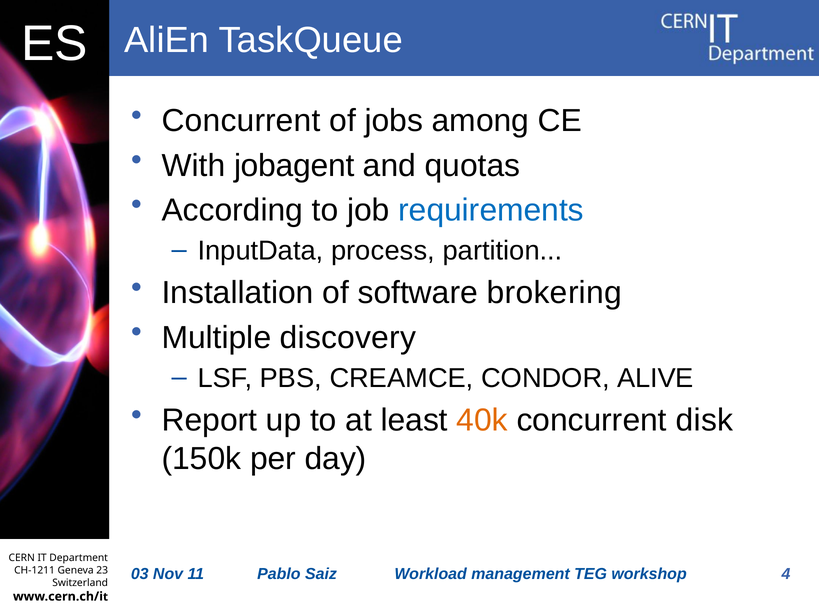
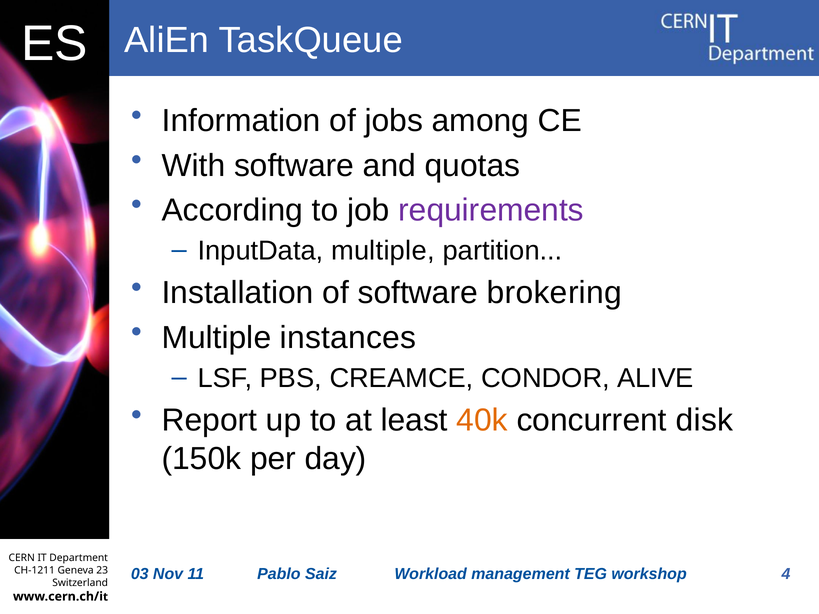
Concurrent at (241, 121): Concurrent -> Information
With jobagent: jobagent -> software
requirements colour: blue -> purple
InputData process: process -> multiple
discovery: discovery -> instances
